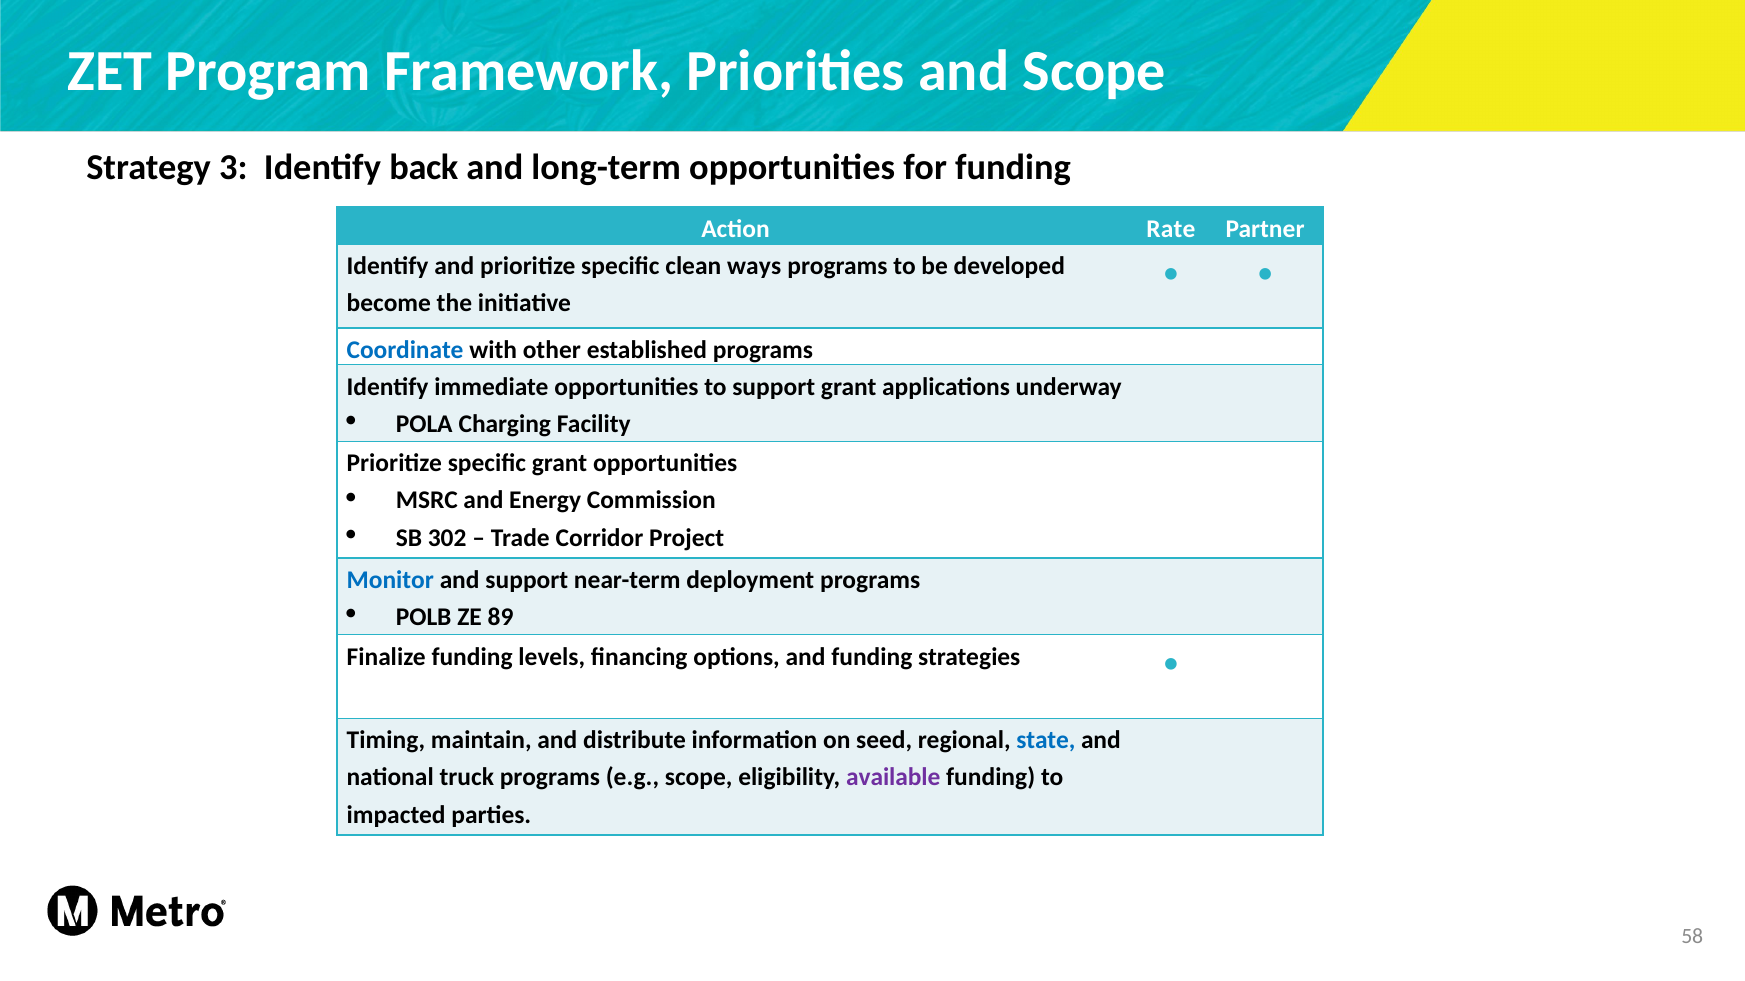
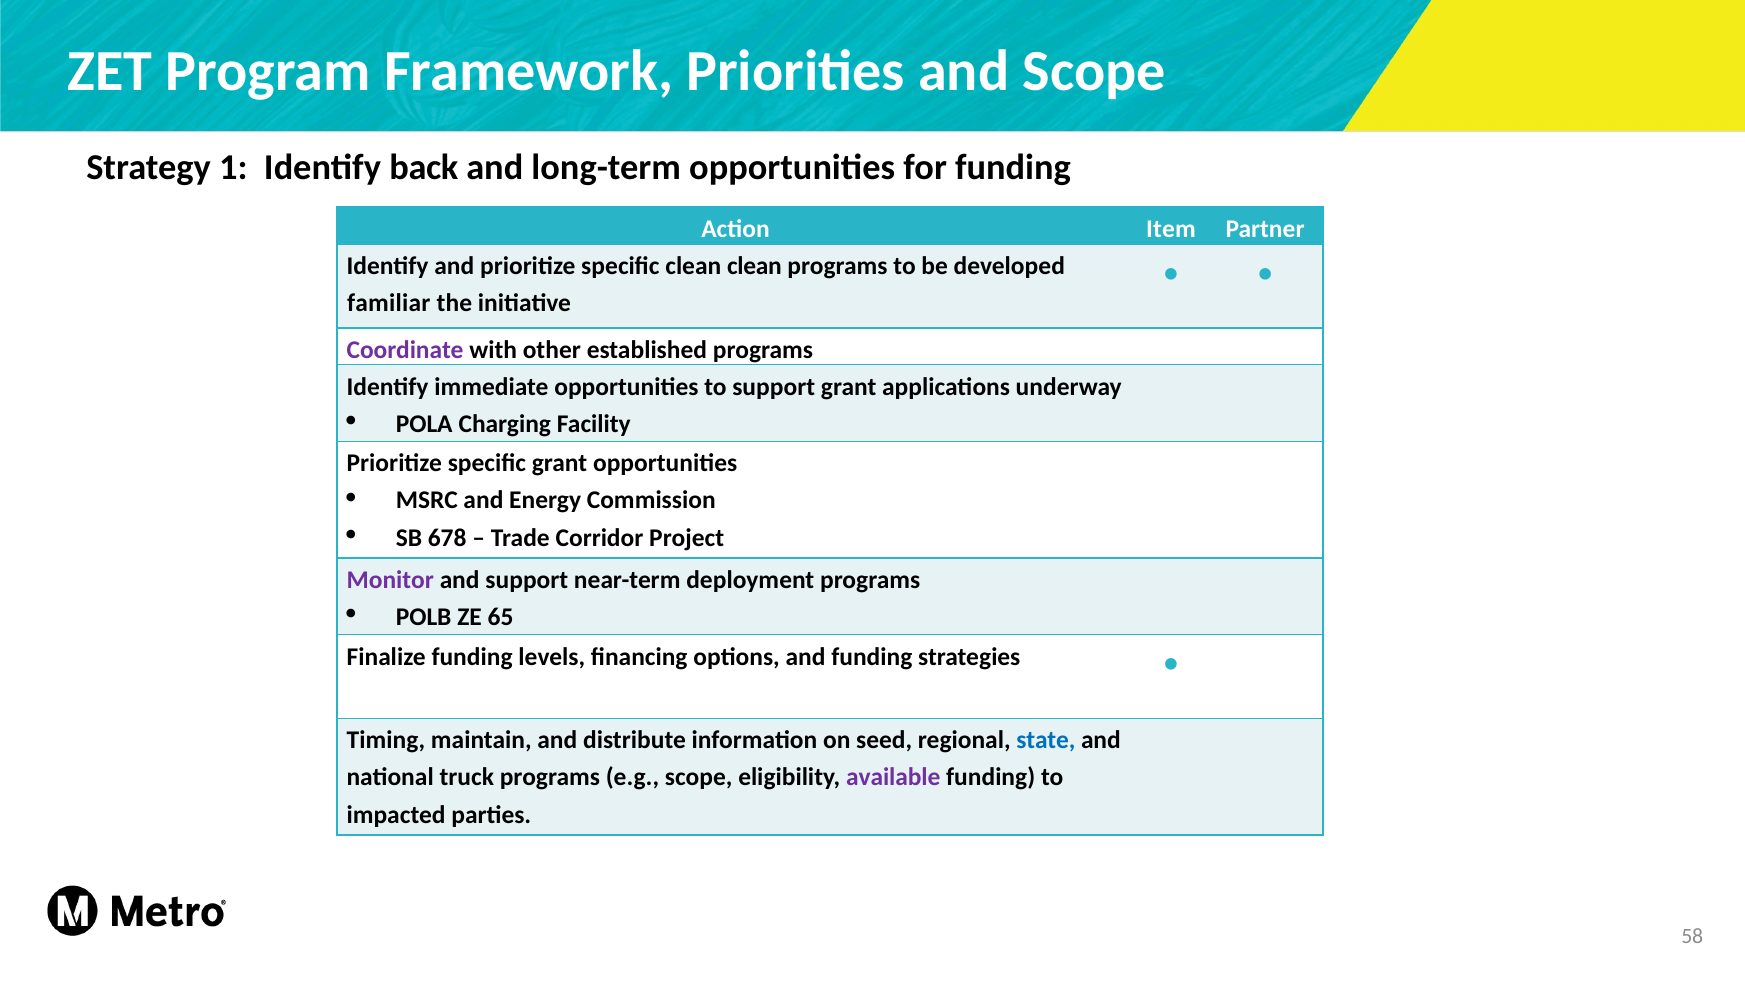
3: 3 -> 1
Rate: Rate -> Item
clean ways: ways -> clean
become: become -> familiar
Coordinate colour: blue -> purple
302: 302 -> 678
Monitor colour: blue -> purple
89: 89 -> 65
